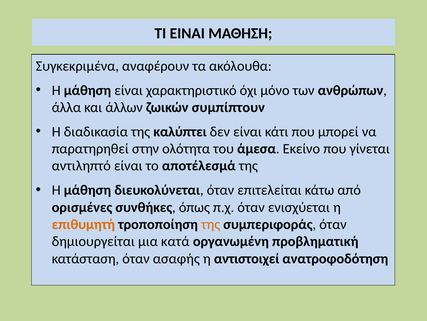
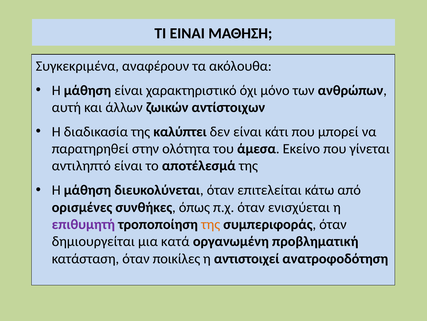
άλλα: άλλα -> αυτή
συμπίπτουν: συμπίπτουν -> αντίστοιχων
επιθυμητή colour: orange -> purple
ασαφής: ασαφής -> ποικίλες
